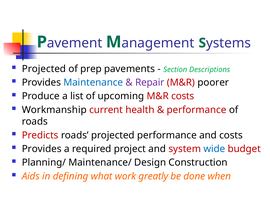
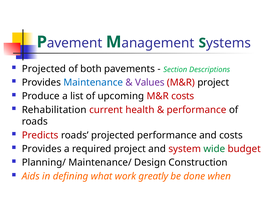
prep: prep -> both
Repair: Repair -> Values
M&R poorer: poorer -> project
Workmanship: Workmanship -> Rehabilitation
wide colour: blue -> green
